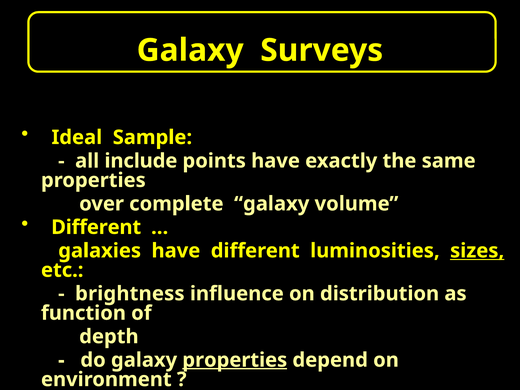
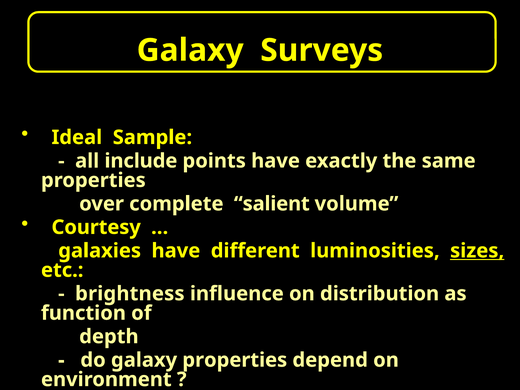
complete galaxy: galaxy -> salient
Different at (96, 227): Different -> Courtesy
properties at (235, 360) underline: present -> none
